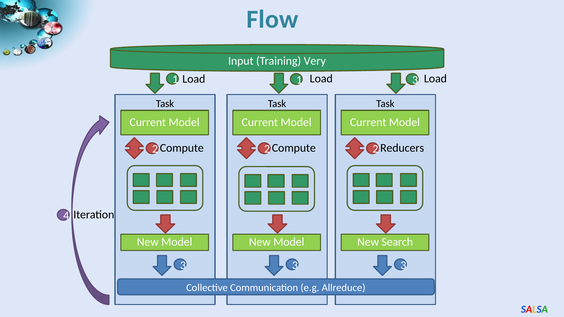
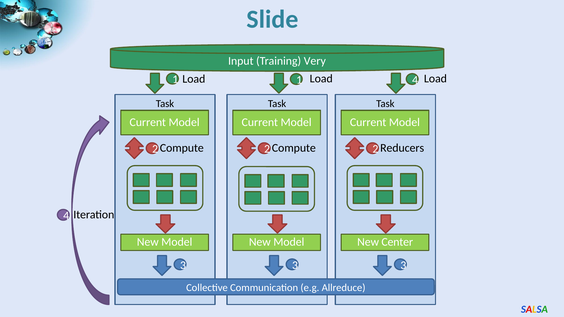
Flow: Flow -> Slide
1 3: 3 -> 4
Search: Search -> Center
